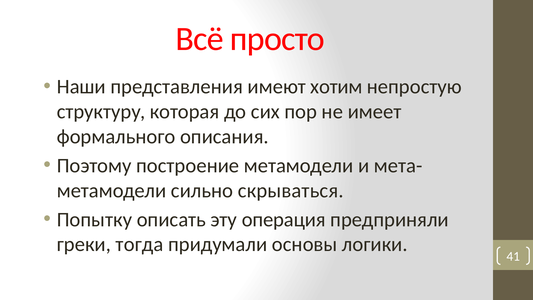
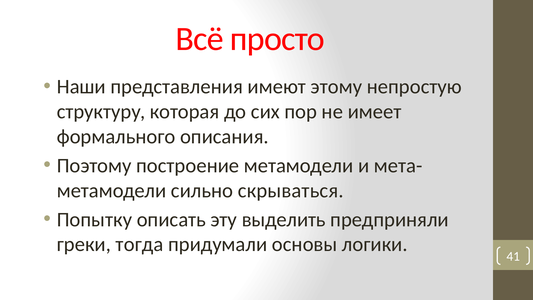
хотим: хотим -> этому
операция: операция -> выделить
